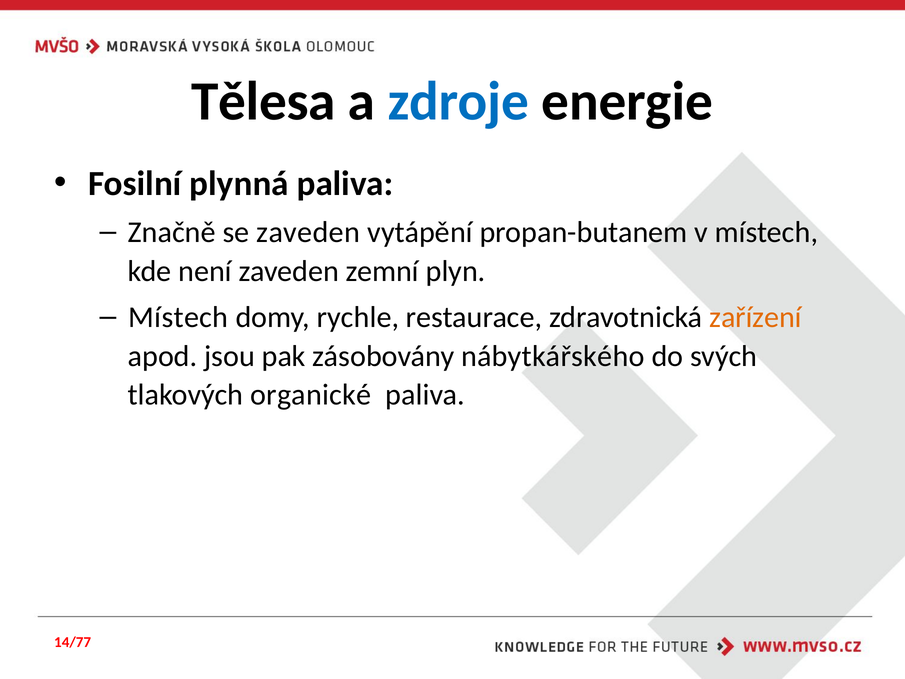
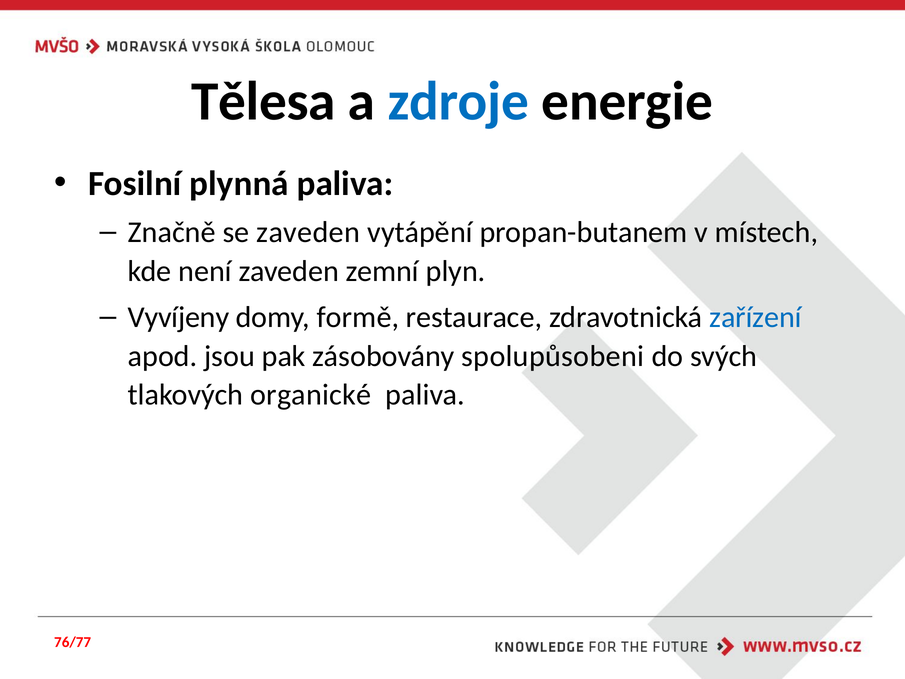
Místech at (178, 317): Místech -> Vyvíjeny
rychle: rychle -> formě
zařízení colour: orange -> blue
nábytkářského: nábytkářského -> spolupůsobeni
14/77: 14/77 -> 76/77
